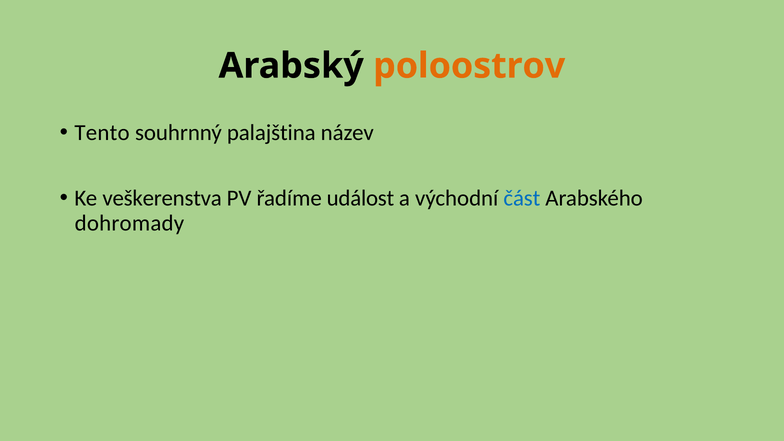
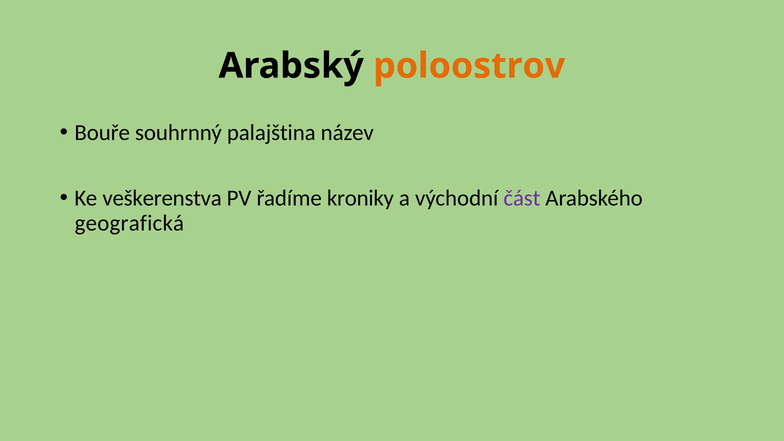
Tento: Tento -> Bouře
událost: událost -> kroniky
část colour: blue -> purple
dohromady: dohromady -> geografická
